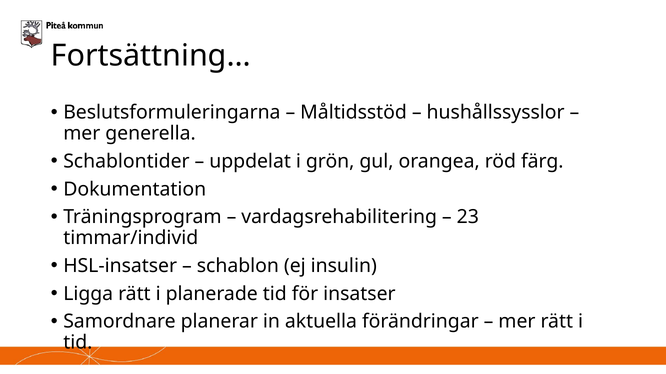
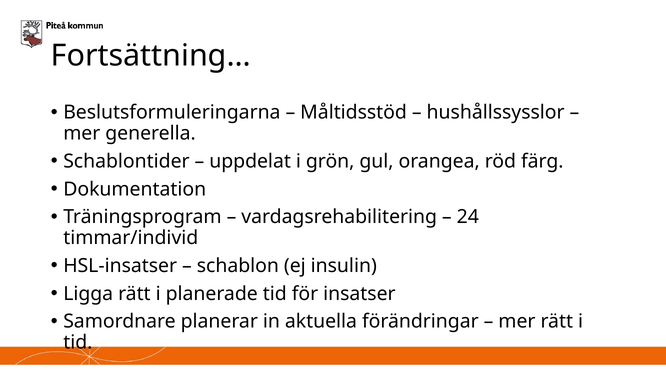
23: 23 -> 24
